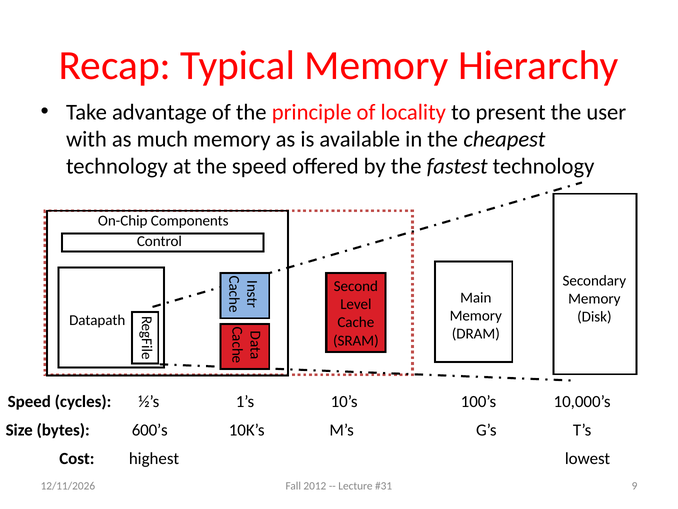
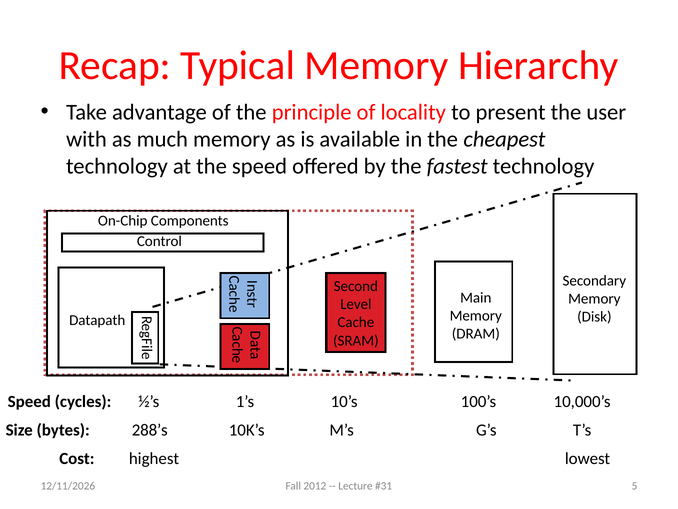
600’s: 600’s -> 288’s
9: 9 -> 5
